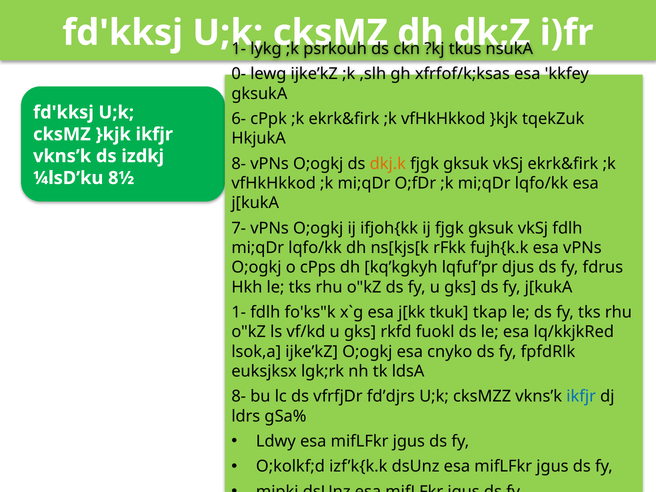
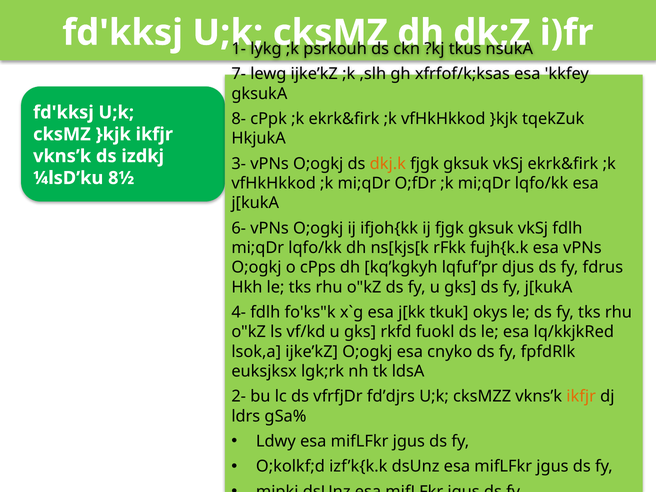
0-: 0- -> 7-
6-: 6- -> 8-
8- at (239, 164): 8- -> 3-
7-: 7- -> 6-
1- at (239, 312): 1- -> 4-
tkap: tkap -> okys
8- at (239, 397): 8- -> 2-
ikfjr at (581, 397) colour: blue -> orange
